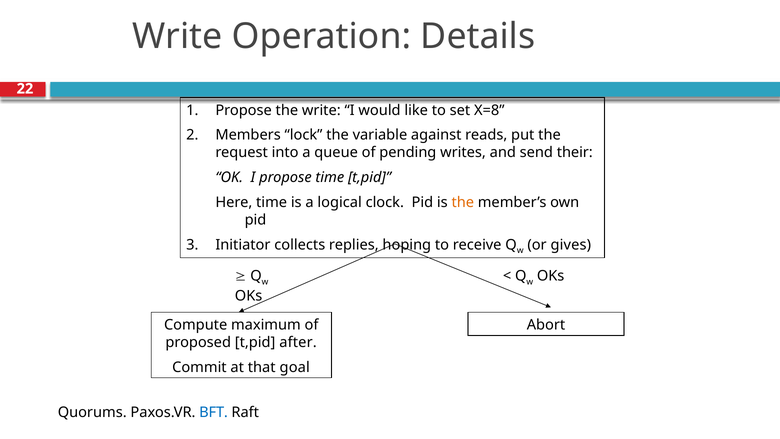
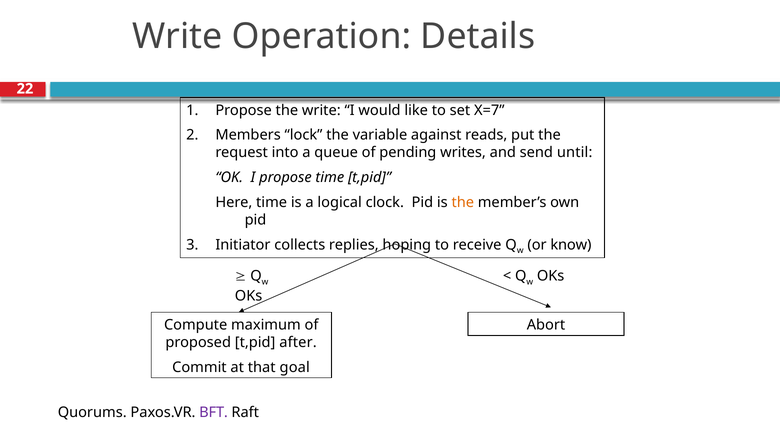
X=8: X=8 -> X=7
their: their -> until
gives: gives -> know
BFT colour: blue -> purple
